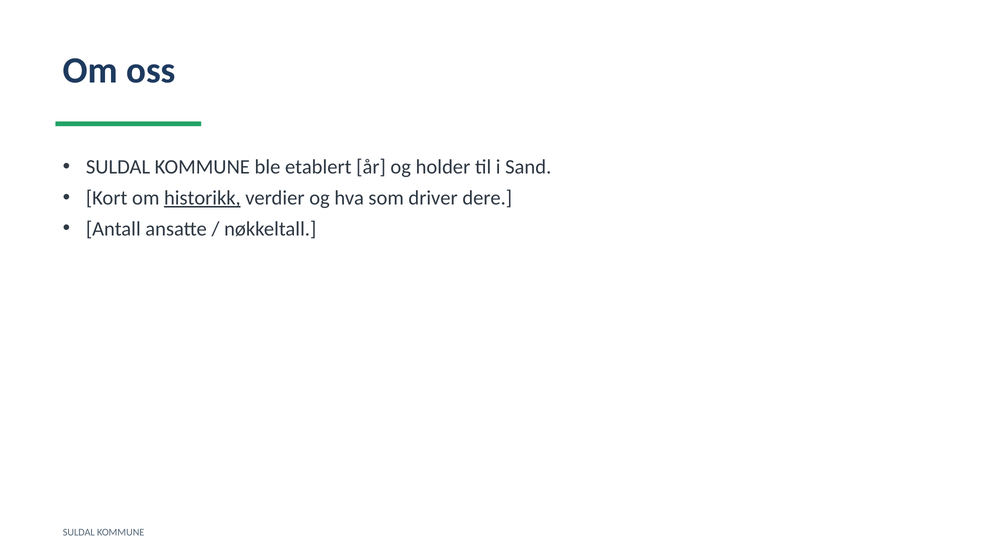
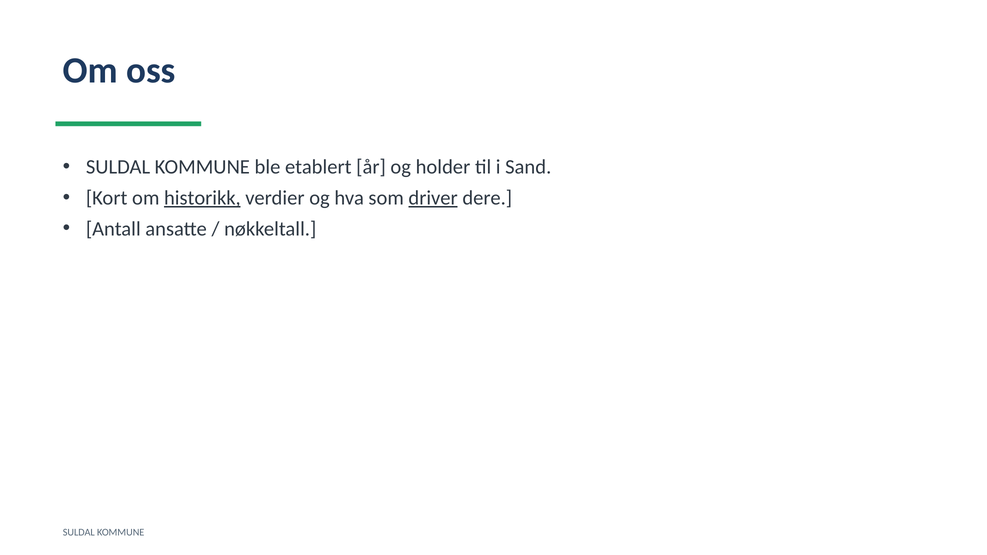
driver underline: none -> present
